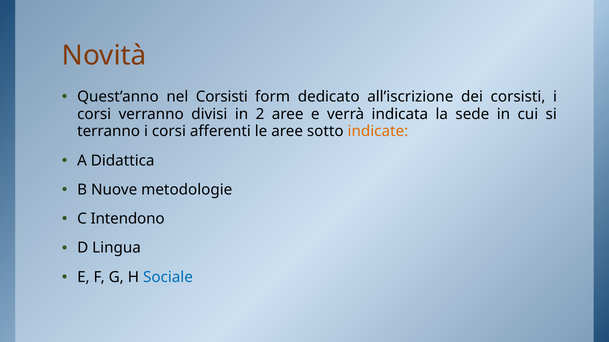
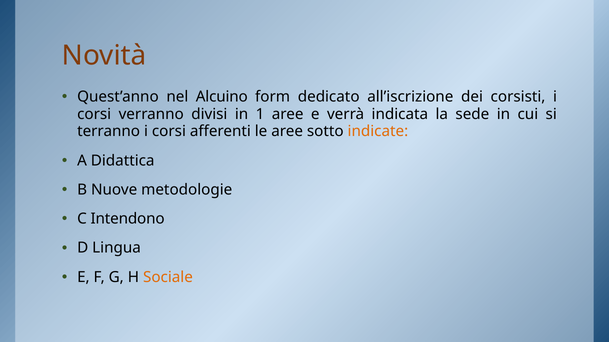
nel Corsisti: Corsisti -> Alcuino
2: 2 -> 1
Sociale colour: blue -> orange
